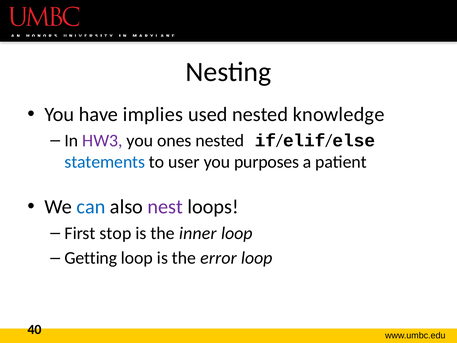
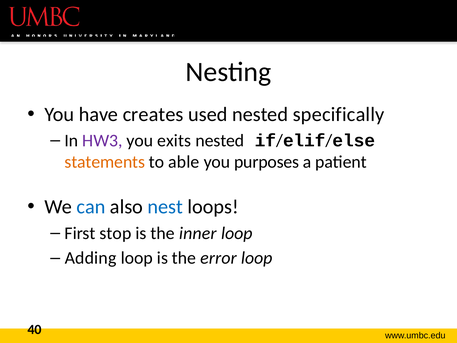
implies: implies -> creates
knowledge: knowledge -> specifically
ones: ones -> exits
statements colour: blue -> orange
user: user -> able
nest colour: purple -> blue
Getting: Getting -> Adding
